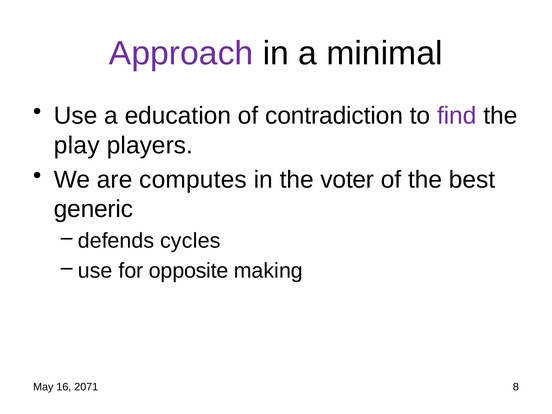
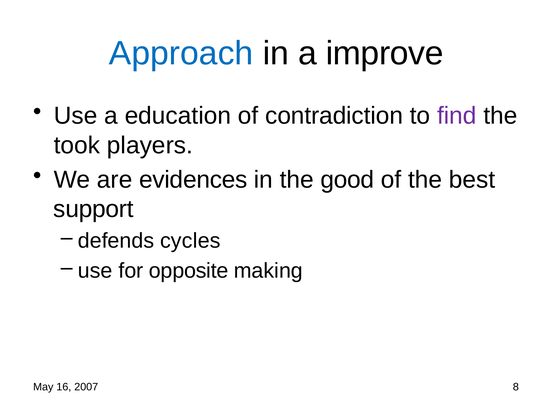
Approach colour: purple -> blue
minimal: minimal -> improve
play: play -> took
computes: computes -> evidences
voter: voter -> good
generic: generic -> support
2071: 2071 -> 2007
